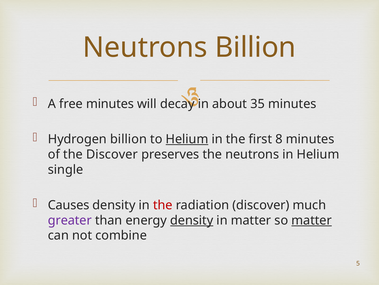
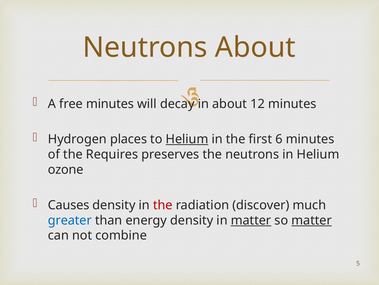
Neutrons Billion: Billion -> About
35: 35 -> 12
Hydrogen billion: billion -> places
8: 8 -> 6
the Discover: Discover -> Requires
single: single -> ozone
greater colour: purple -> blue
density at (192, 220) underline: present -> none
matter at (251, 220) underline: none -> present
